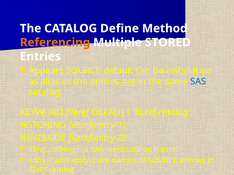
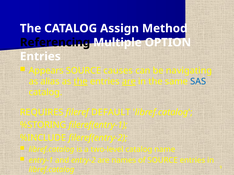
Define: Define -> Assign
Referencing colour: orange -> black
STORED: STORED -> OPTION
SOURCE default: default -> causes
installation: installation -> navigating
the at (81, 82) underline: none -> present
KEYWORD: KEYWORD -> REQUIRES
